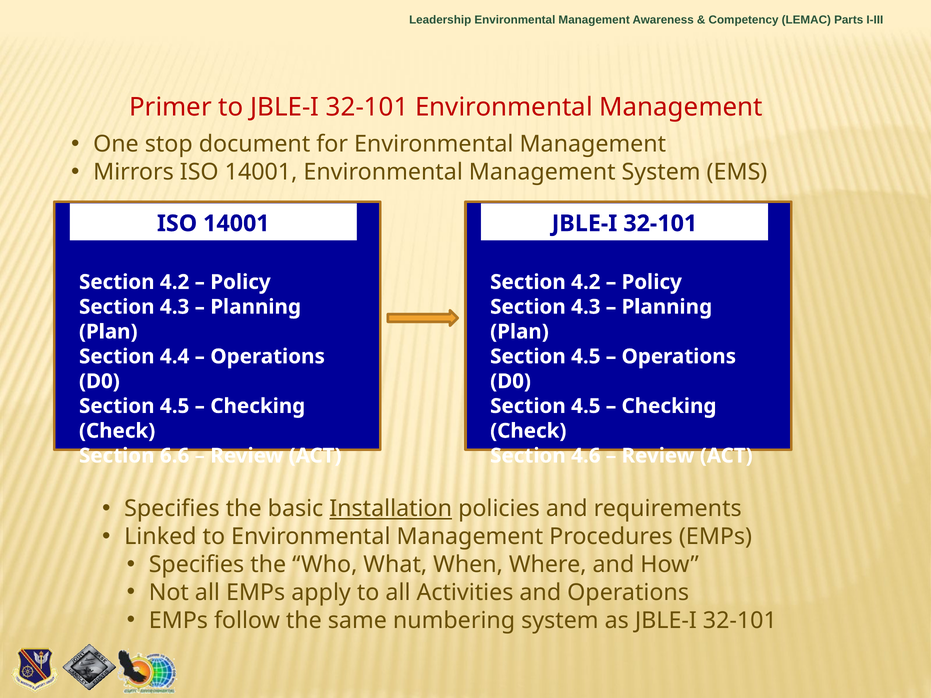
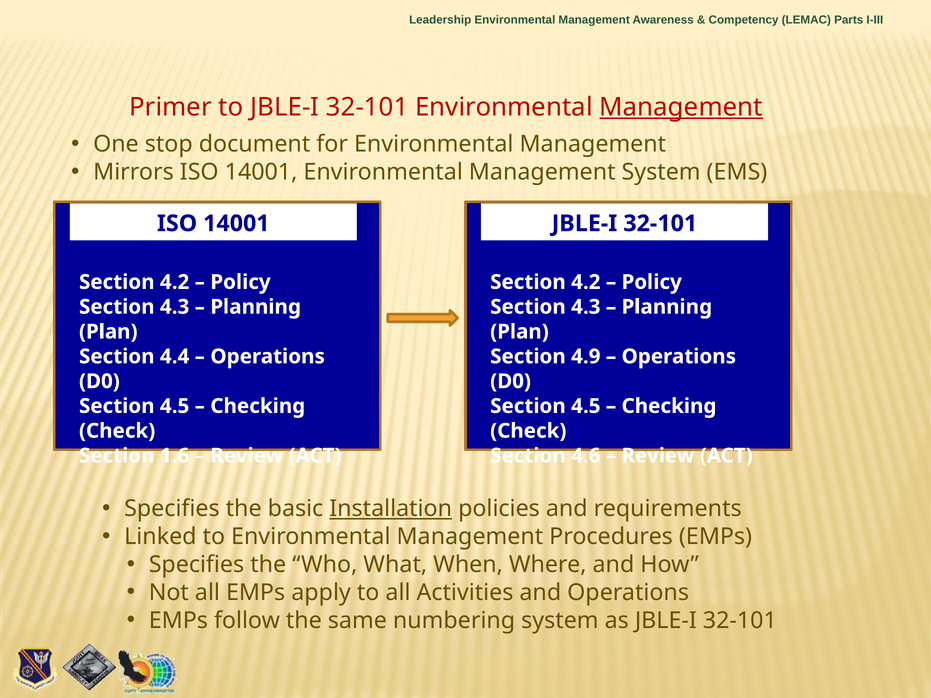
Management at (681, 107) underline: none -> present
4.5 at (586, 357): 4.5 -> 4.9
6.6: 6.6 -> 1.6
